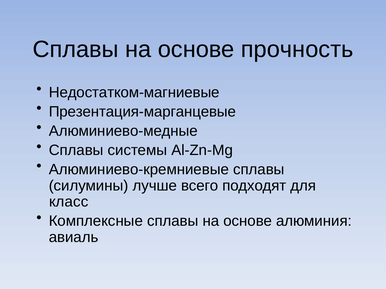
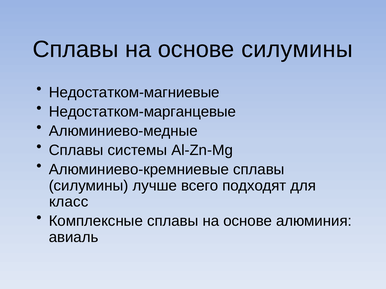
основе прочность: прочность -> силумины
Презентация-марганцевые: Презентация-марганцевые -> Недостатком-марганцевые
